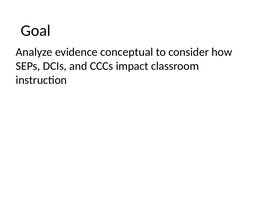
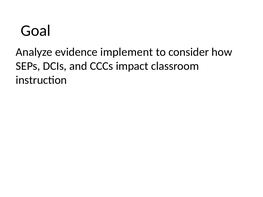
conceptual: conceptual -> implement
